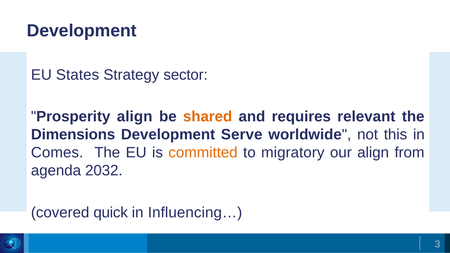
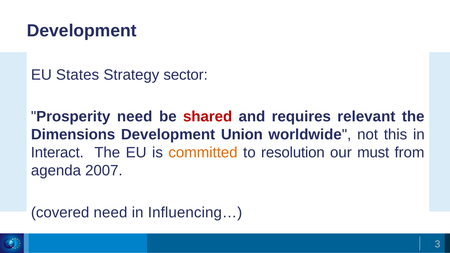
Prosperity align: align -> need
shared colour: orange -> red
Serve: Serve -> Union
Comes: Comes -> Interact
migratory: migratory -> resolution
our align: align -> must
2032: 2032 -> 2007
covered quick: quick -> need
